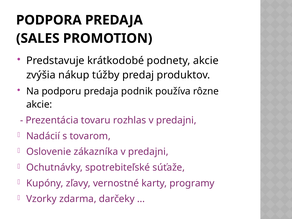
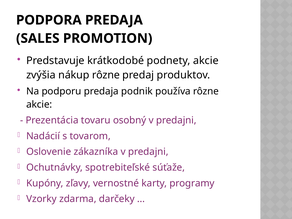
nákup túžby: túžby -> rôzne
rozhlas: rozhlas -> osobný
